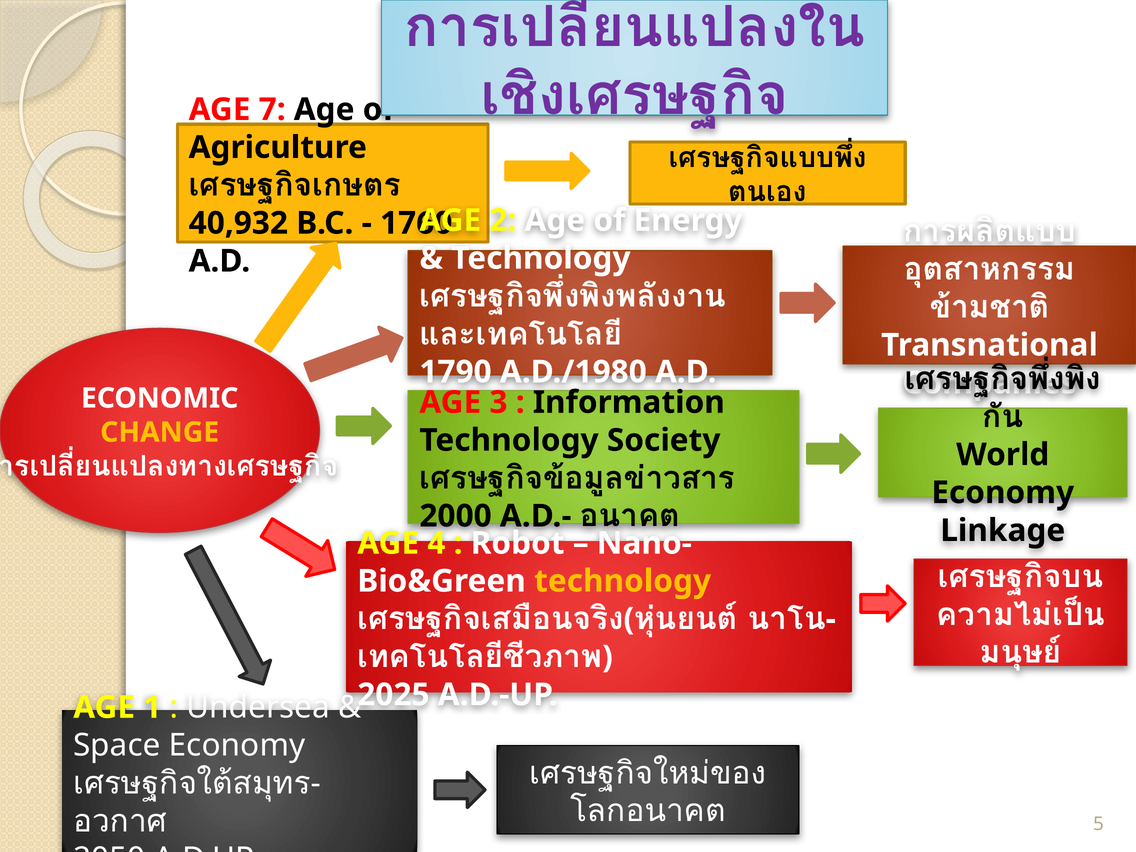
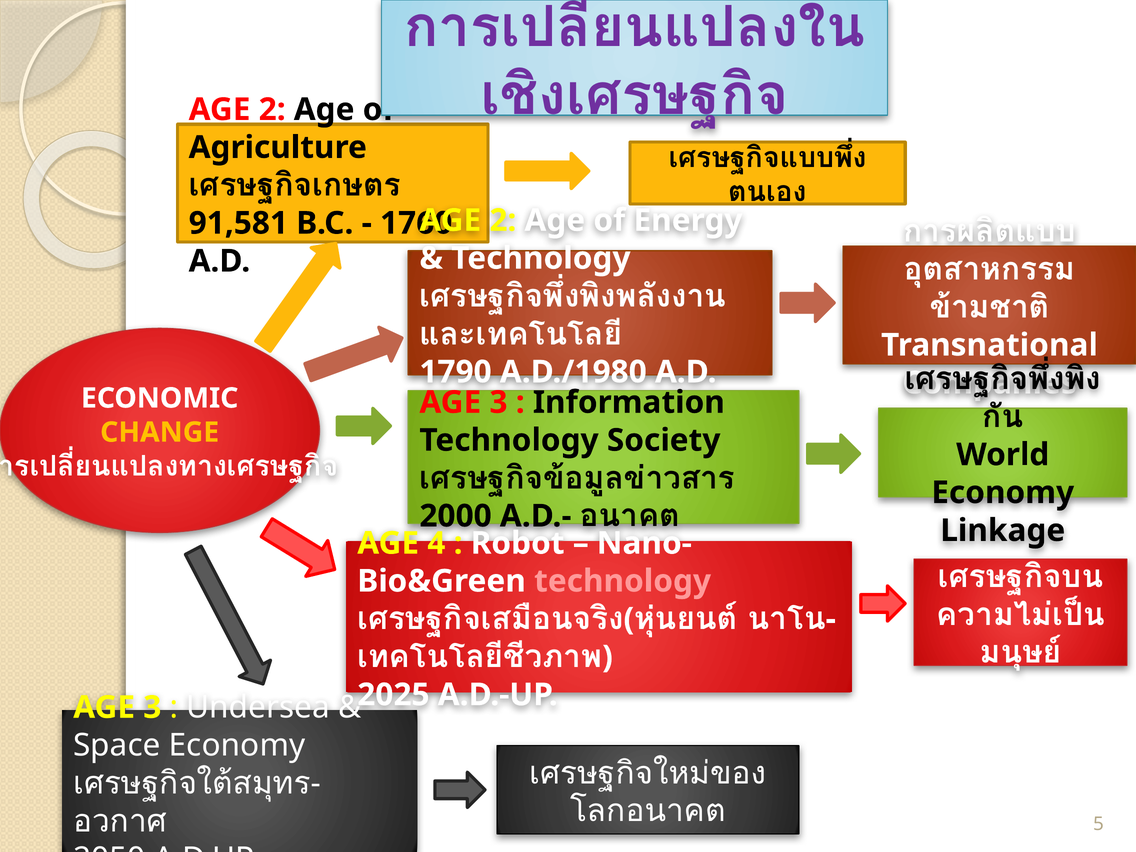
7 at (272, 110): 7 -> 2
40,932: 40,932 -> 91,581
technology at (623, 581) colour: yellow -> pink
1 at (152, 707): 1 -> 3
